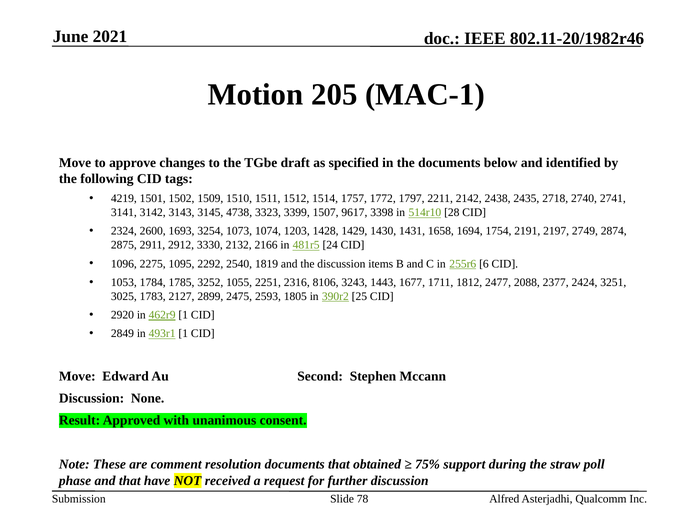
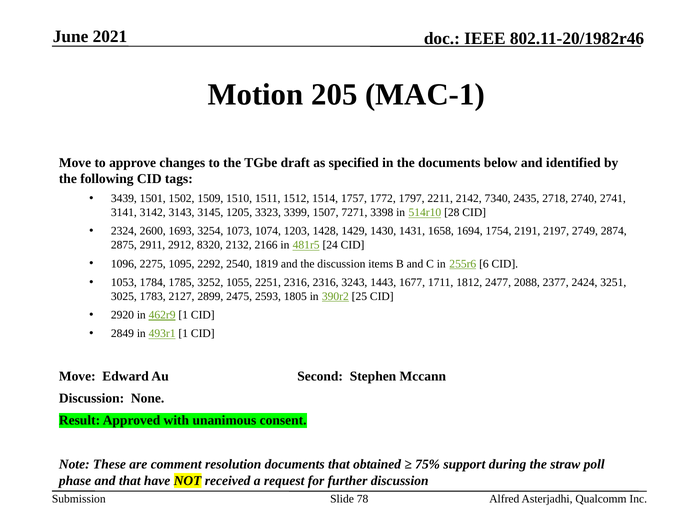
4219: 4219 -> 3439
2438: 2438 -> 7340
4738: 4738 -> 1205
9617: 9617 -> 7271
3330: 3330 -> 8320
2316 8106: 8106 -> 2316
